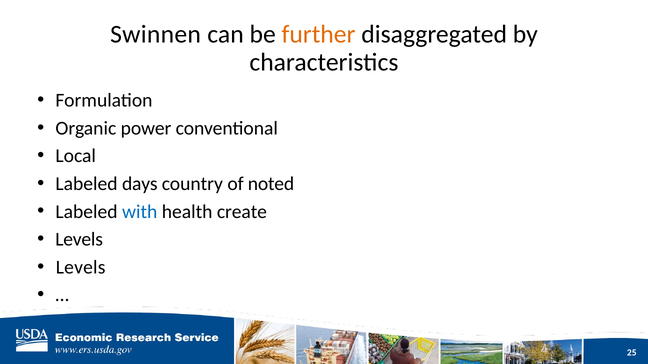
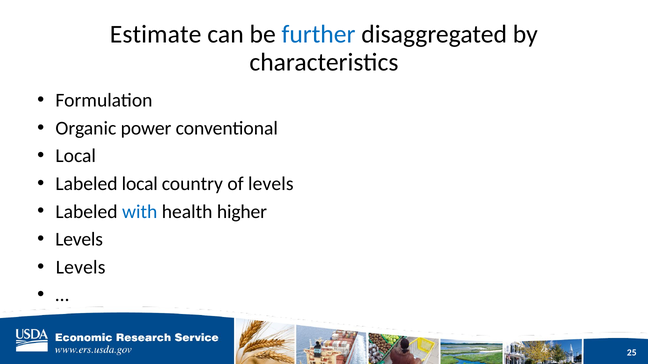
Swinnen: Swinnen -> Estimate
further colour: orange -> blue
Labeled days: days -> local
of noted: noted -> levels
create: create -> higher
